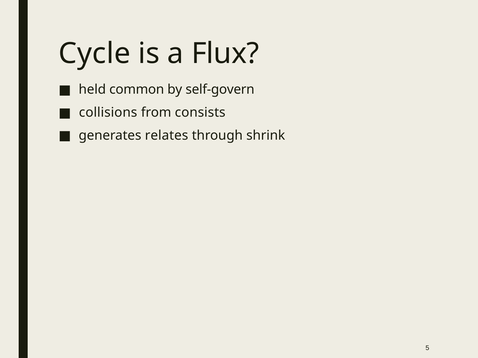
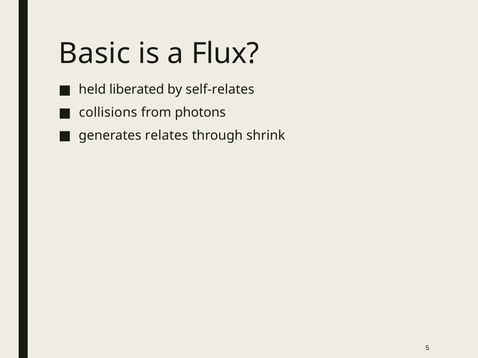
Cycle: Cycle -> Basic
common: common -> liberated
self-govern: self-govern -> self-relates
consists: consists -> photons
